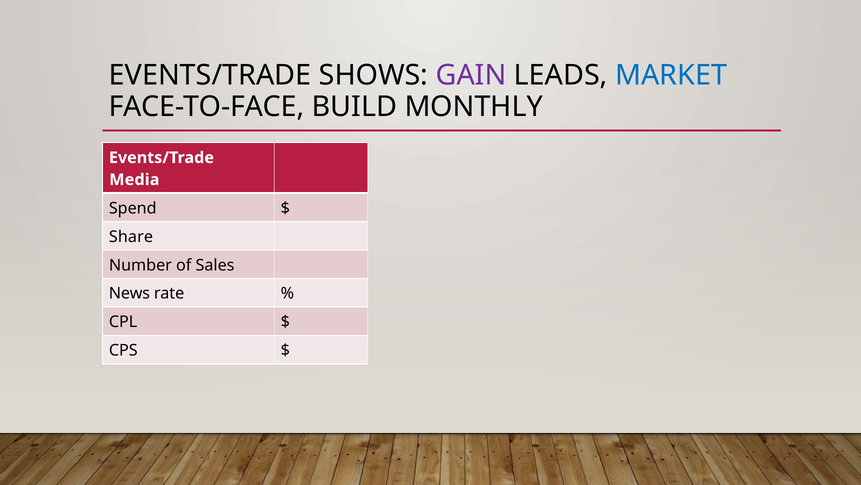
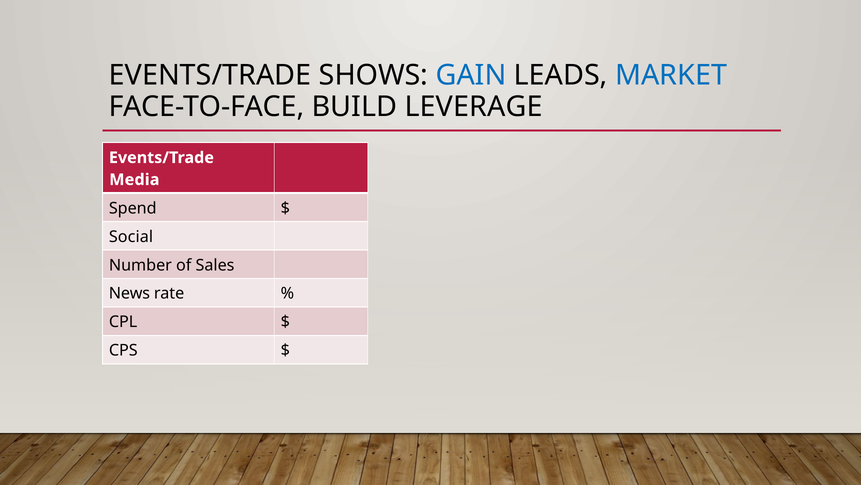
GAIN colour: purple -> blue
MONTHLY: MONTHLY -> LEVERAGE
Share: Share -> Social
